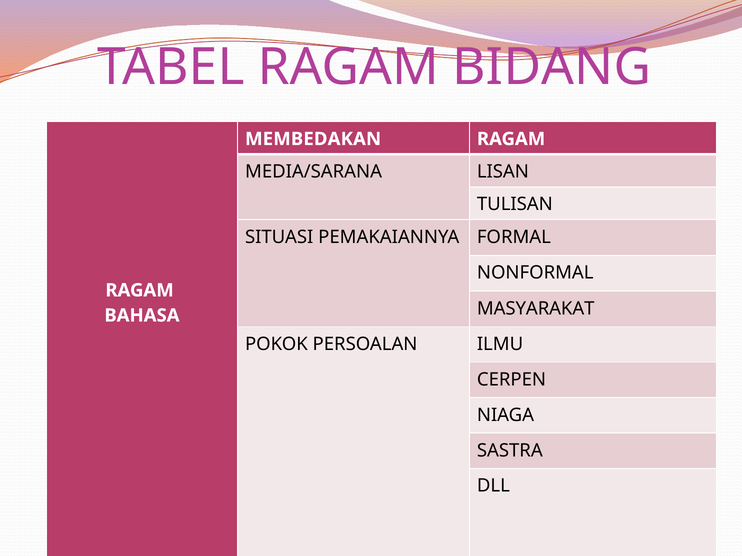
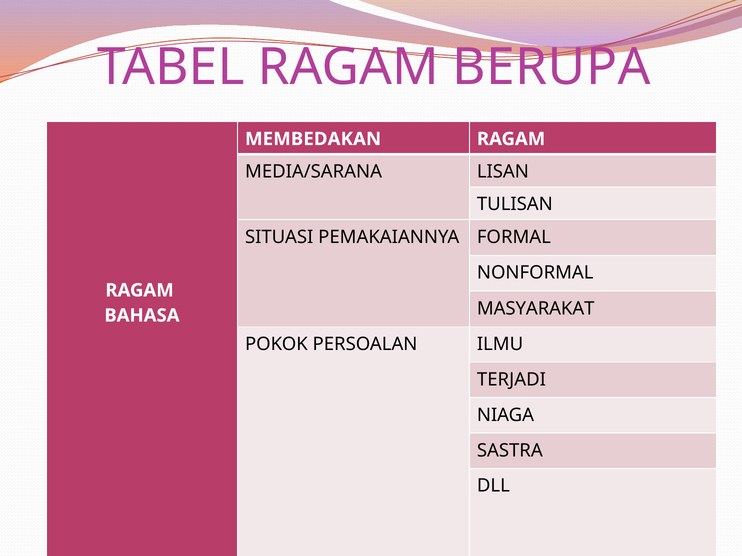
BIDANG: BIDANG -> BERUPA
CERPEN: CERPEN -> TERJADI
